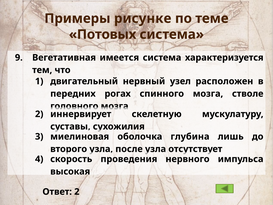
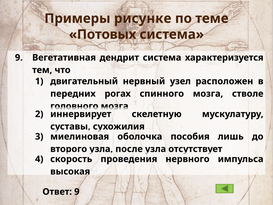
имеется: имеется -> дендрит
глубина: глубина -> пособия
Ответ 2: 2 -> 9
